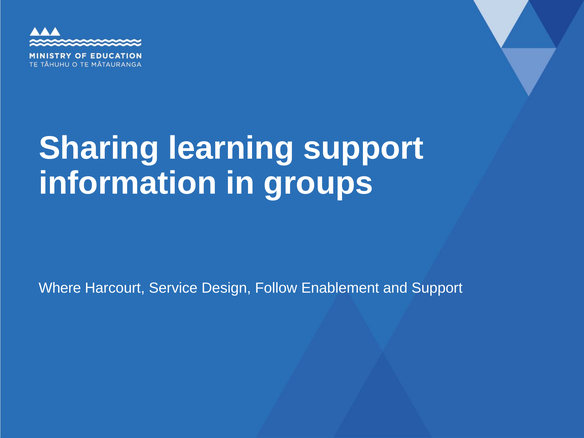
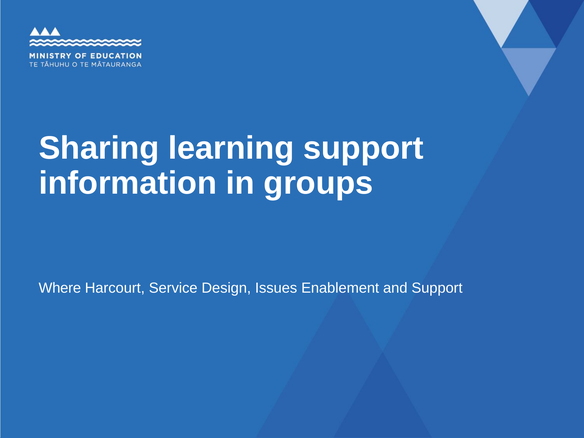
Follow: Follow -> Issues
